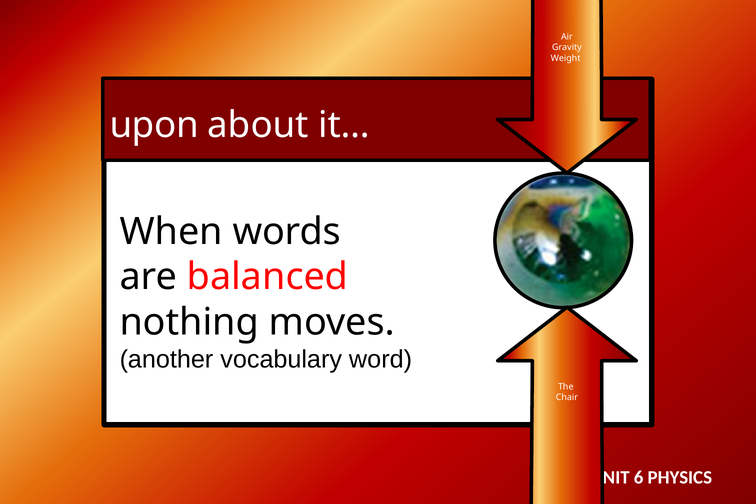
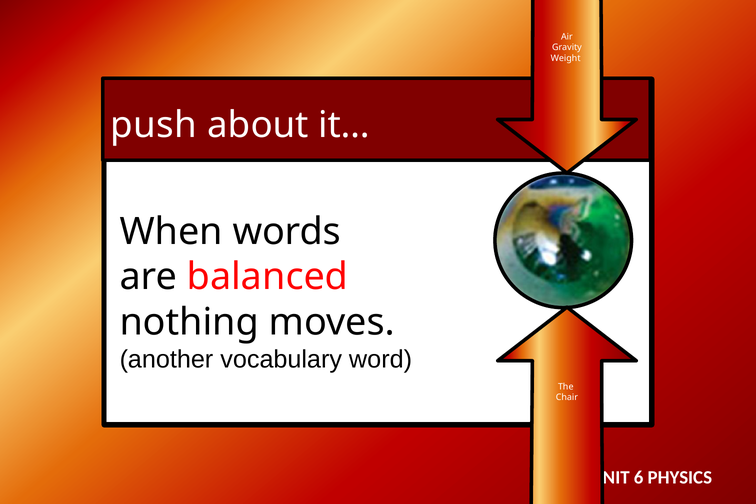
upon: upon -> push
